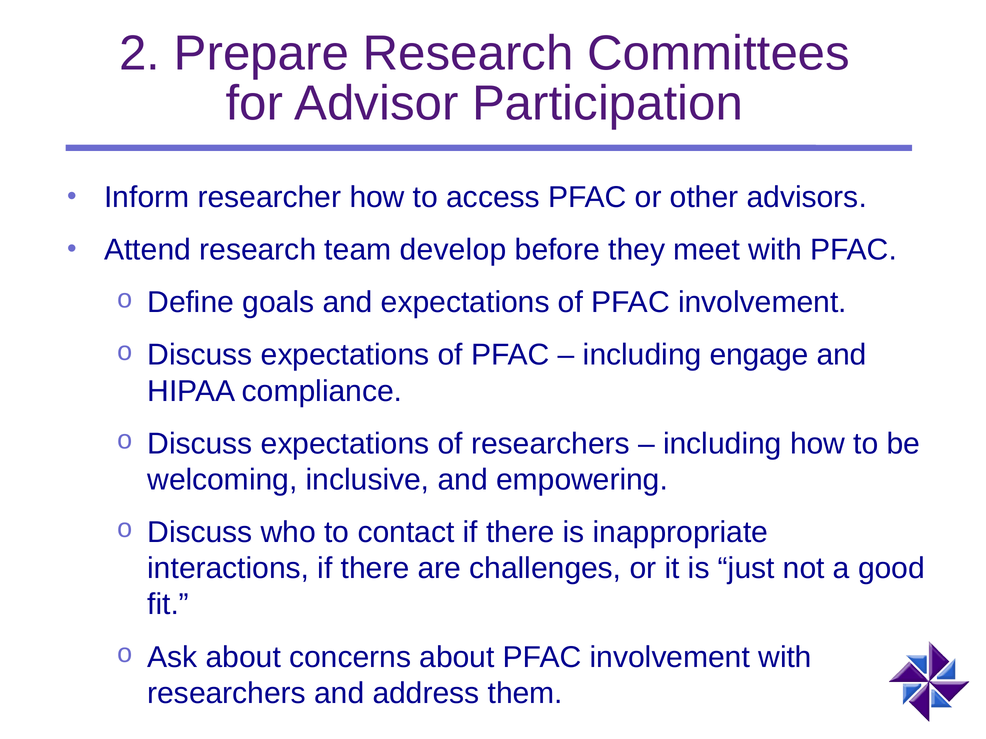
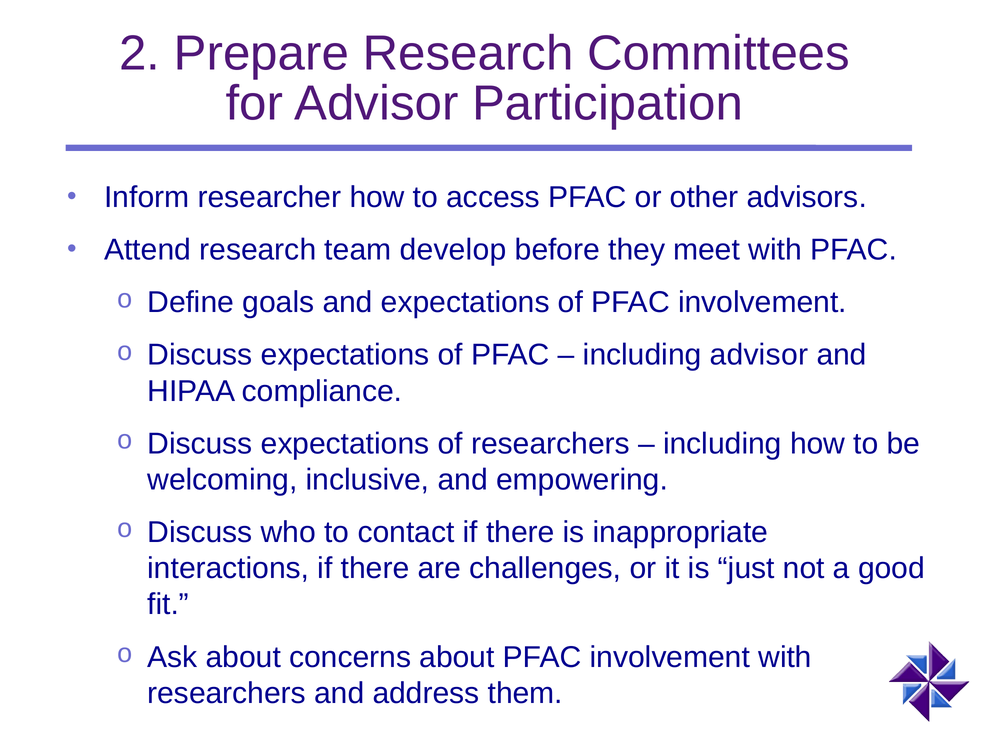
including engage: engage -> advisor
